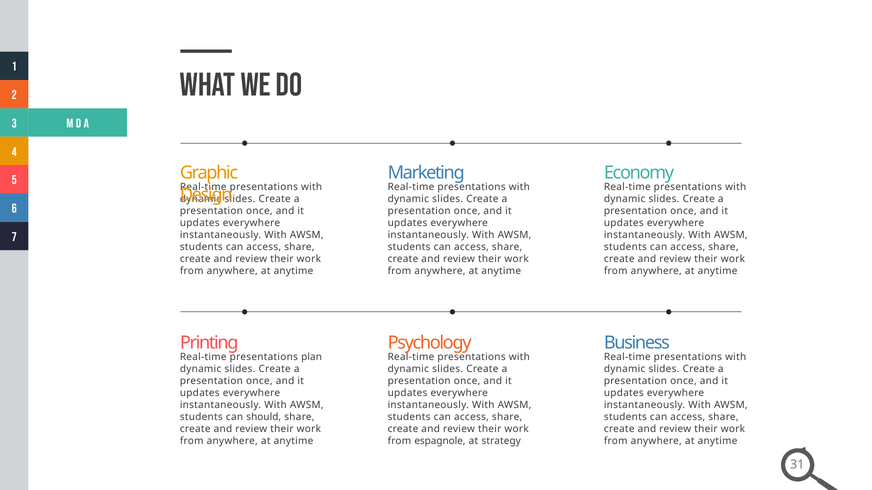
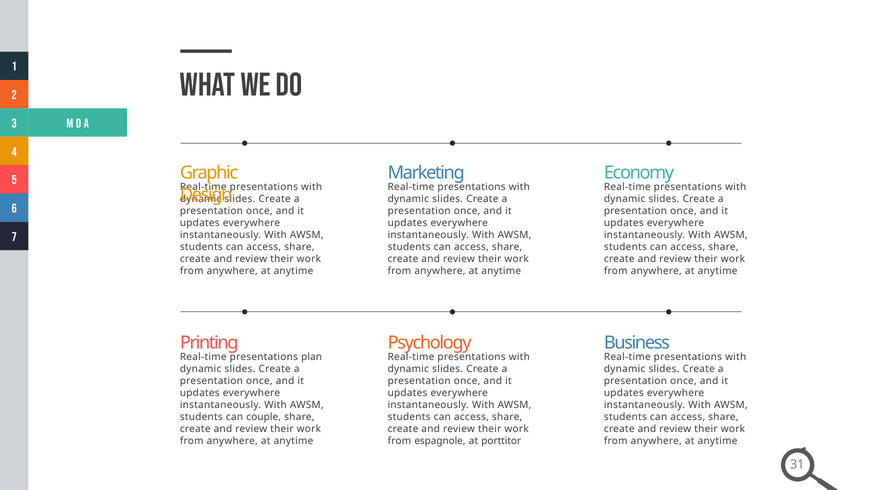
should: should -> couple
strategy: strategy -> porttitor
